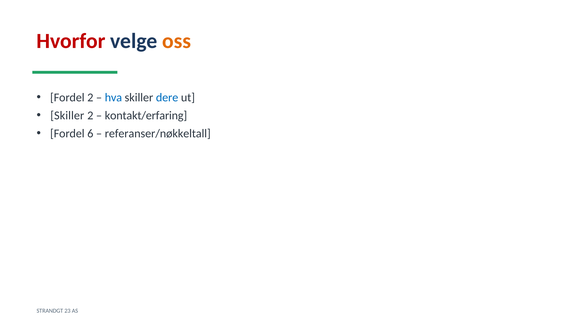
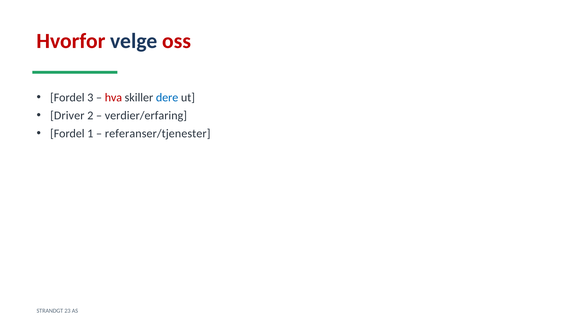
oss colour: orange -> red
Fordel 2: 2 -> 3
hva colour: blue -> red
Skiller at (67, 116): Skiller -> Driver
kontakt/erfaring: kontakt/erfaring -> verdier/erfaring
6: 6 -> 1
referanser/nøkkeltall: referanser/nøkkeltall -> referanser/tjenester
